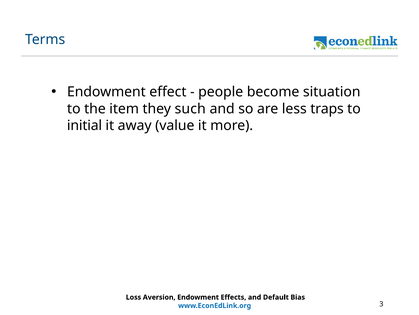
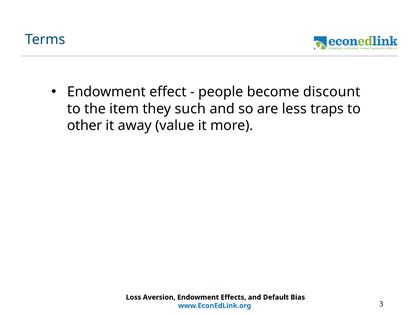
situation: situation -> discount
initial: initial -> other
